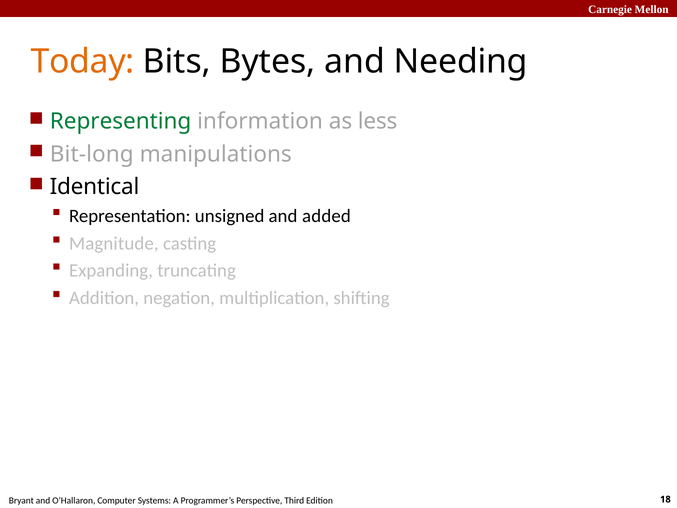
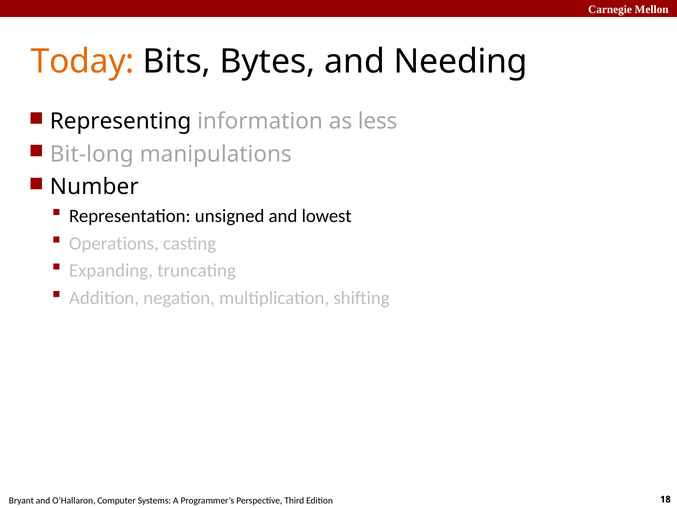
Representing colour: green -> black
Identical: Identical -> Number
added: added -> lowest
Magnitude: Magnitude -> Operations
